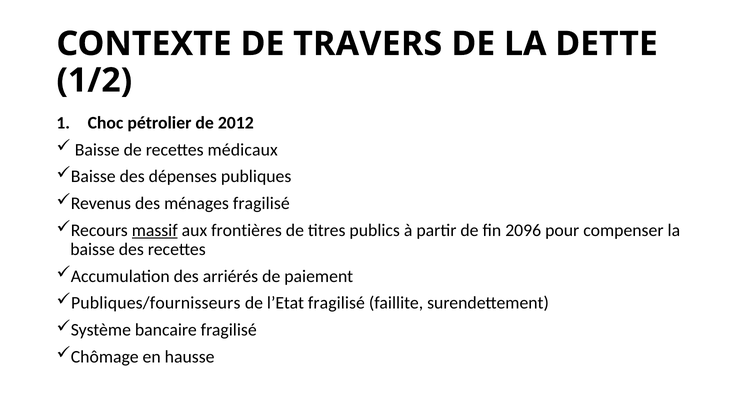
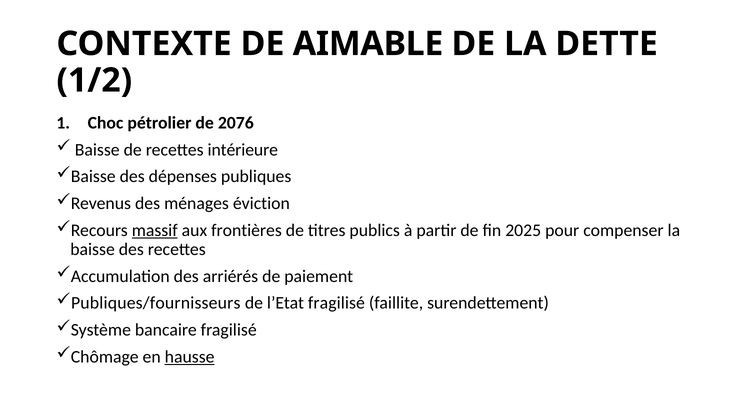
TRAVERS: TRAVERS -> AIMABLE
2012: 2012 -> 2076
médicaux: médicaux -> intérieure
ménages fragilisé: fragilisé -> éviction
2096: 2096 -> 2025
hausse underline: none -> present
